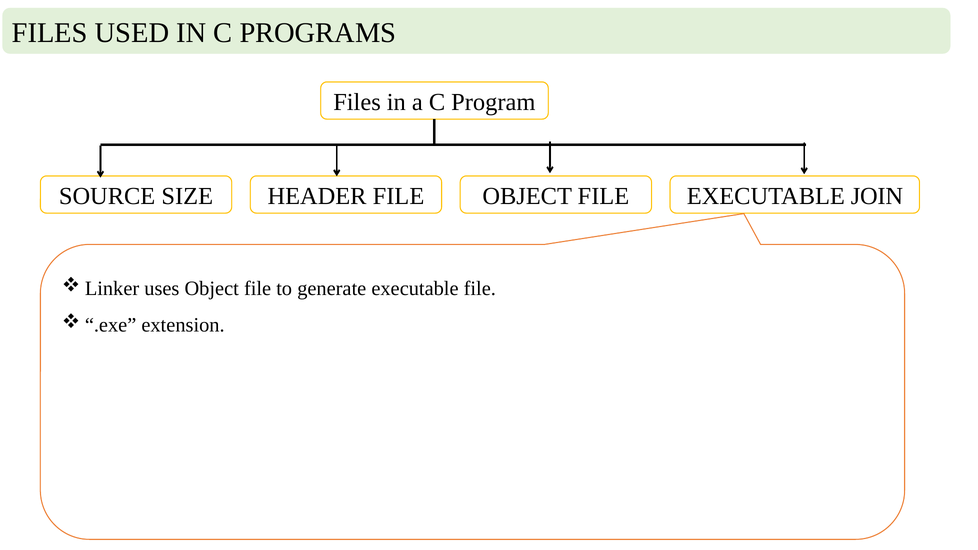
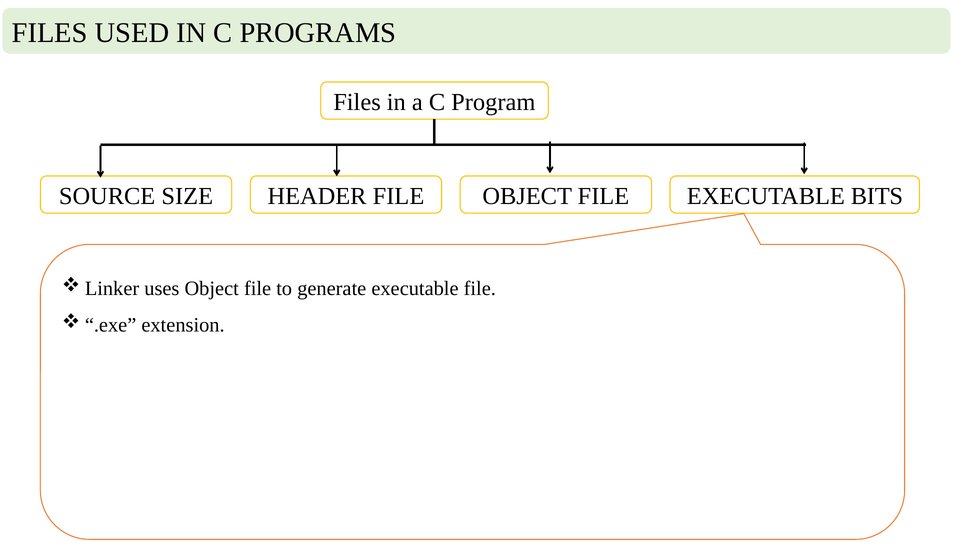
JOIN: JOIN -> BITS
